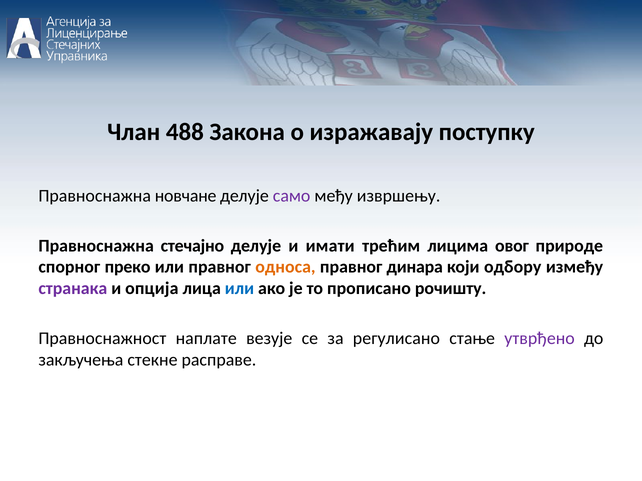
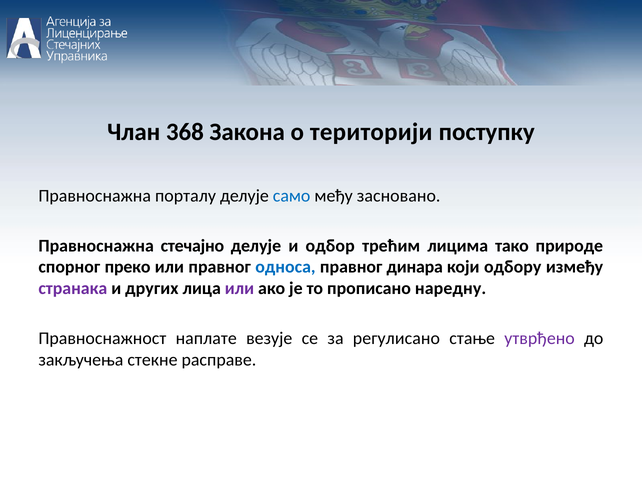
488: 488 -> 368
изражавају: изражавају -> територији
новчане: новчане -> порталу
само colour: purple -> blue
извршењу: извршењу -> засновано
имати: имати -> одбор
овог: овог -> тако
односа colour: orange -> blue
опција: опција -> других
или at (239, 289) colour: blue -> purple
рочишту: рочишту -> наредну
